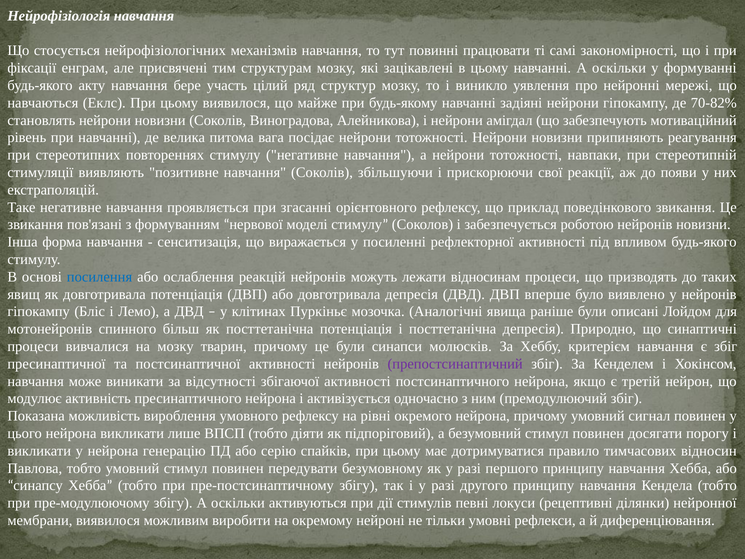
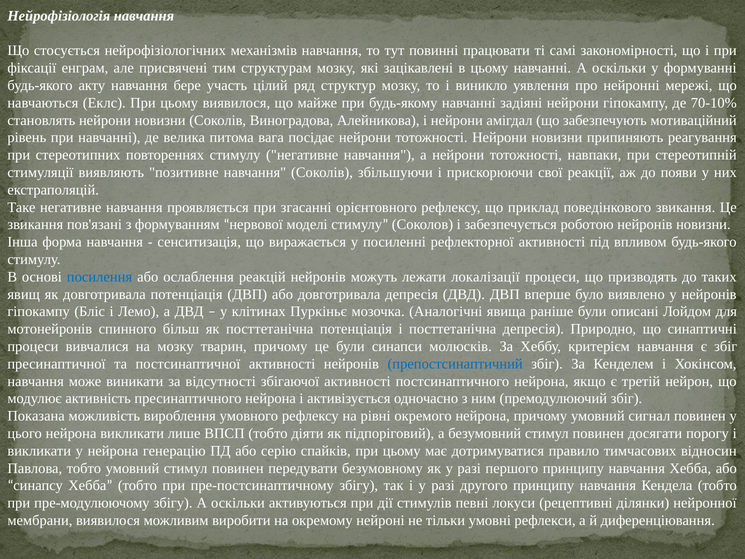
70-82%: 70-82% -> 70-10%
відносинам: відносинам -> локалізації
препостсинаптичний colour: purple -> blue
